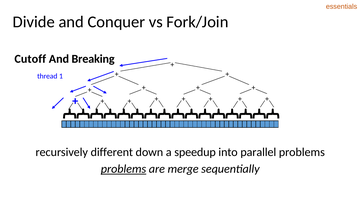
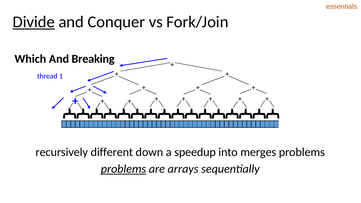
Divide underline: none -> present
Cutoff: Cutoff -> Which
parallel: parallel -> merges
merge: merge -> arrays
